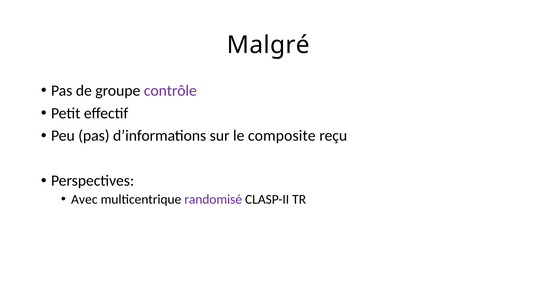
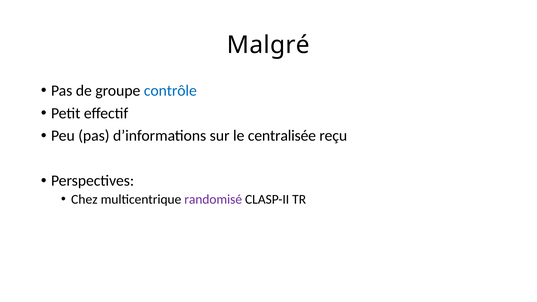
contrôle colour: purple -> blue
composite: composite -> centralisée
Avec: Avec -> Chez
